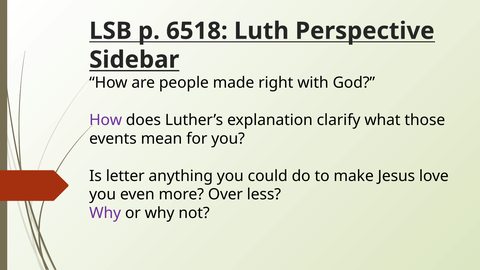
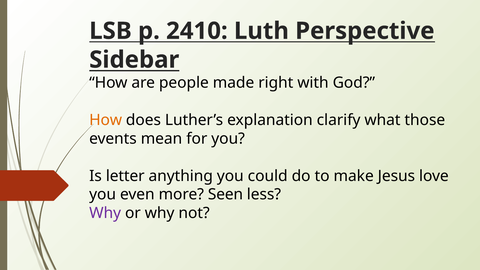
6518: 6518 -> 2410
How at (106, 120) colour: purple -> orange
Over: Over -> Seen
